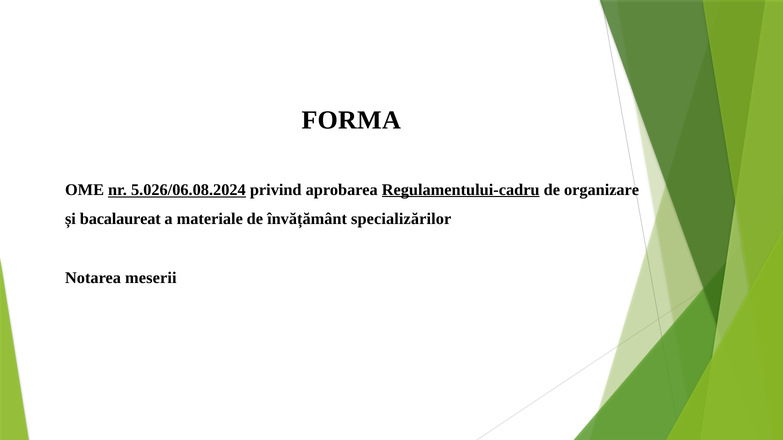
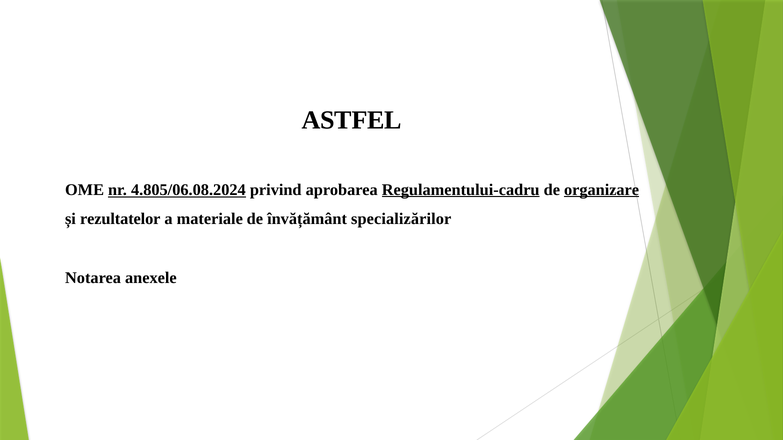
FORMA: FORMA -> ASTFEL
5.026/06.08.2024: 5.026/06.08.2024 -> 4.805/06.08.2024
organizare underline: none -> present
bacalaureat: bacalaureat -> rezultatelor
meserii: meserii -> anexele
